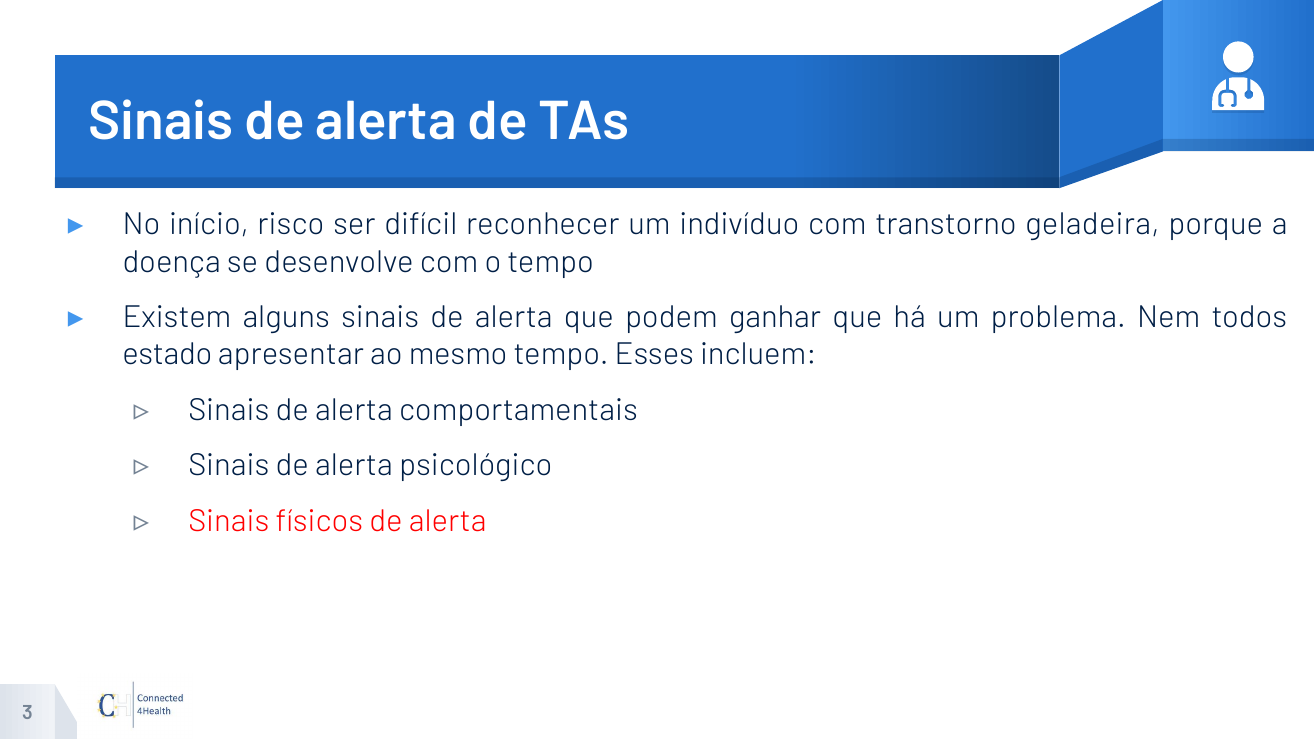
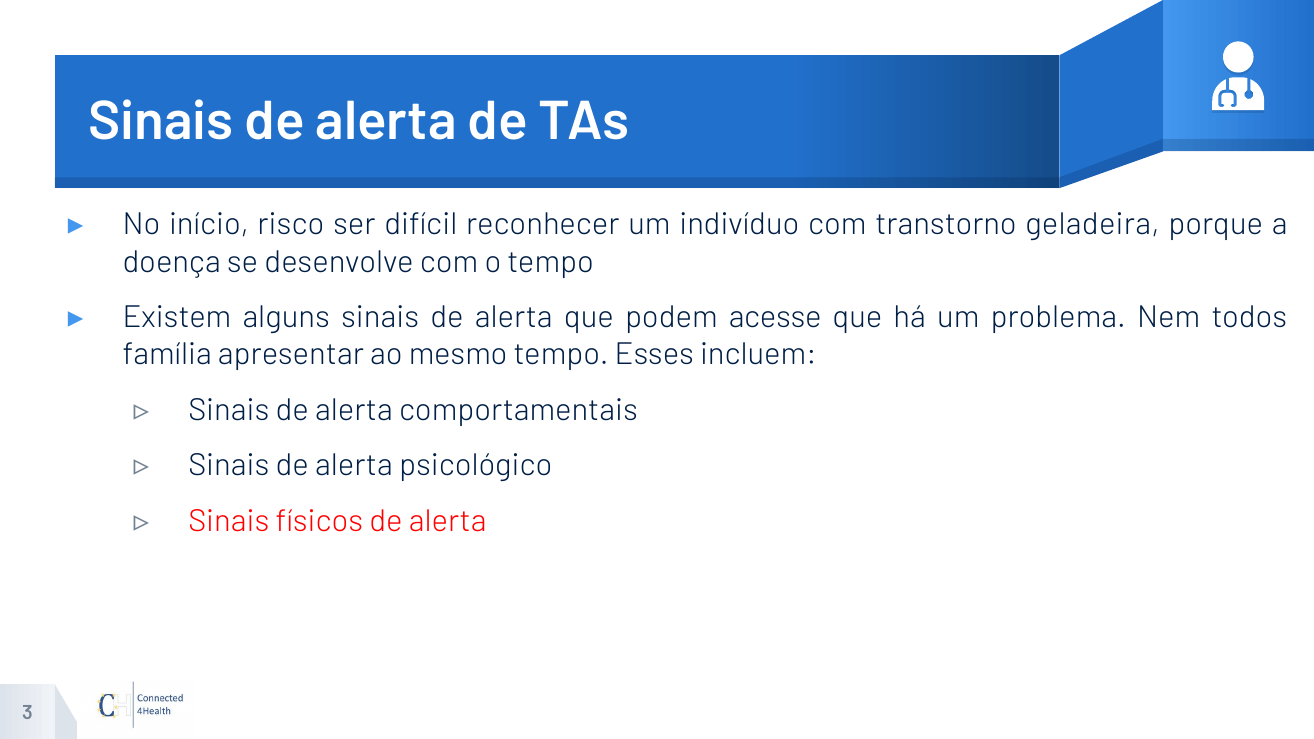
ganhar: ganhar -> acesse
estado: estado -> família
